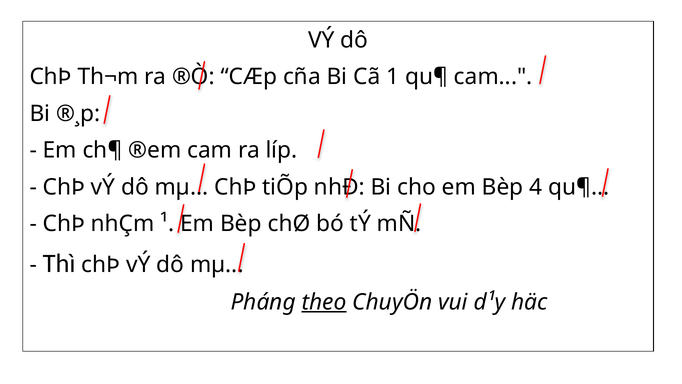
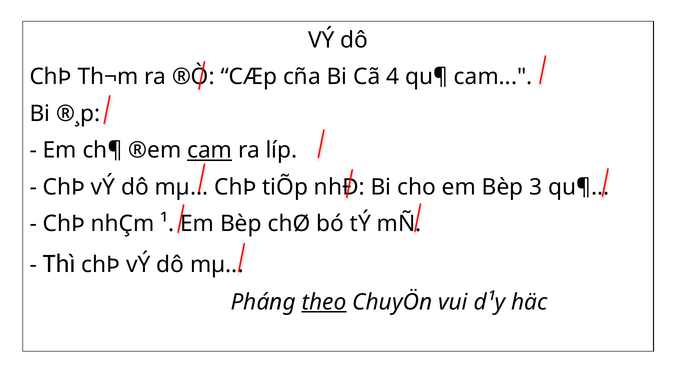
1: 1 -> 4
cam at (210, 150) underline: none -> present
4: 4 -> 3
